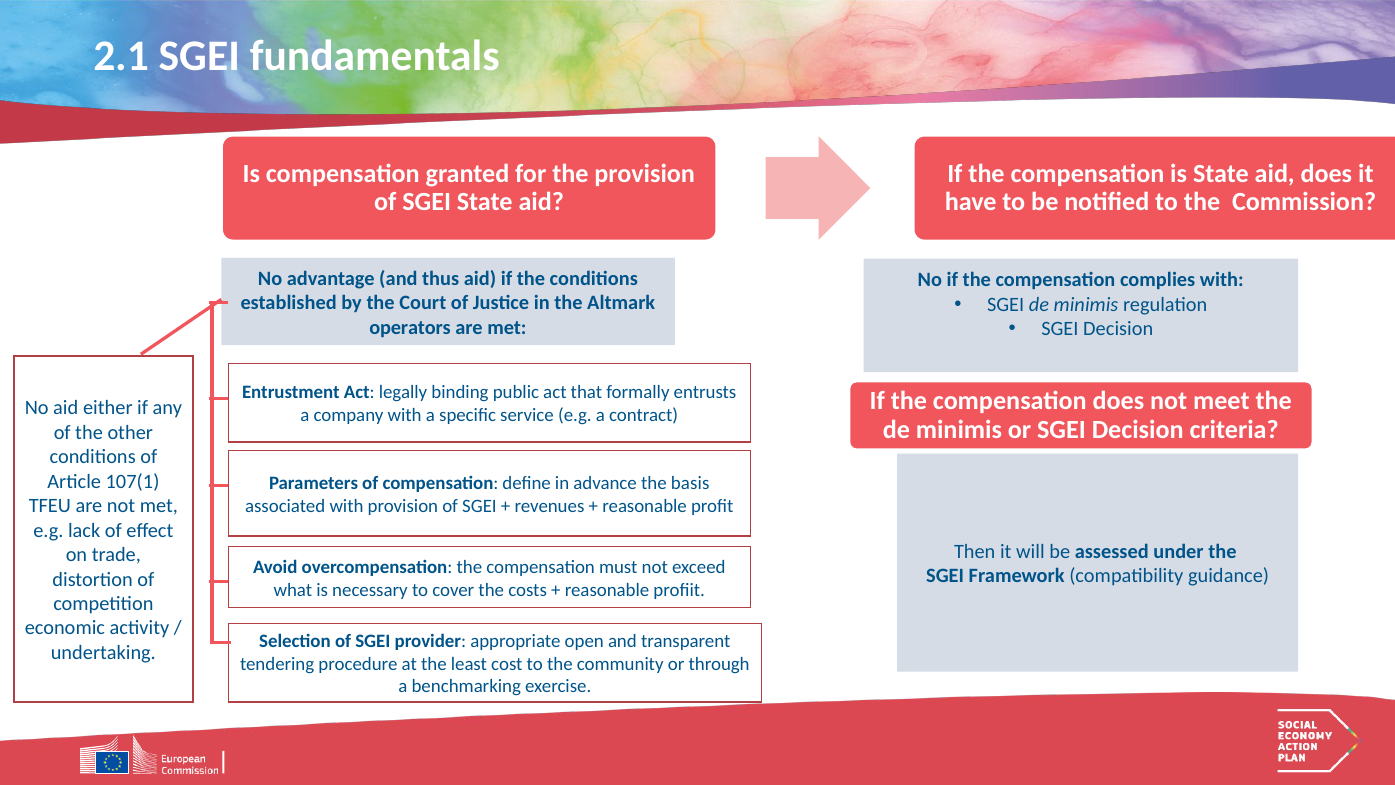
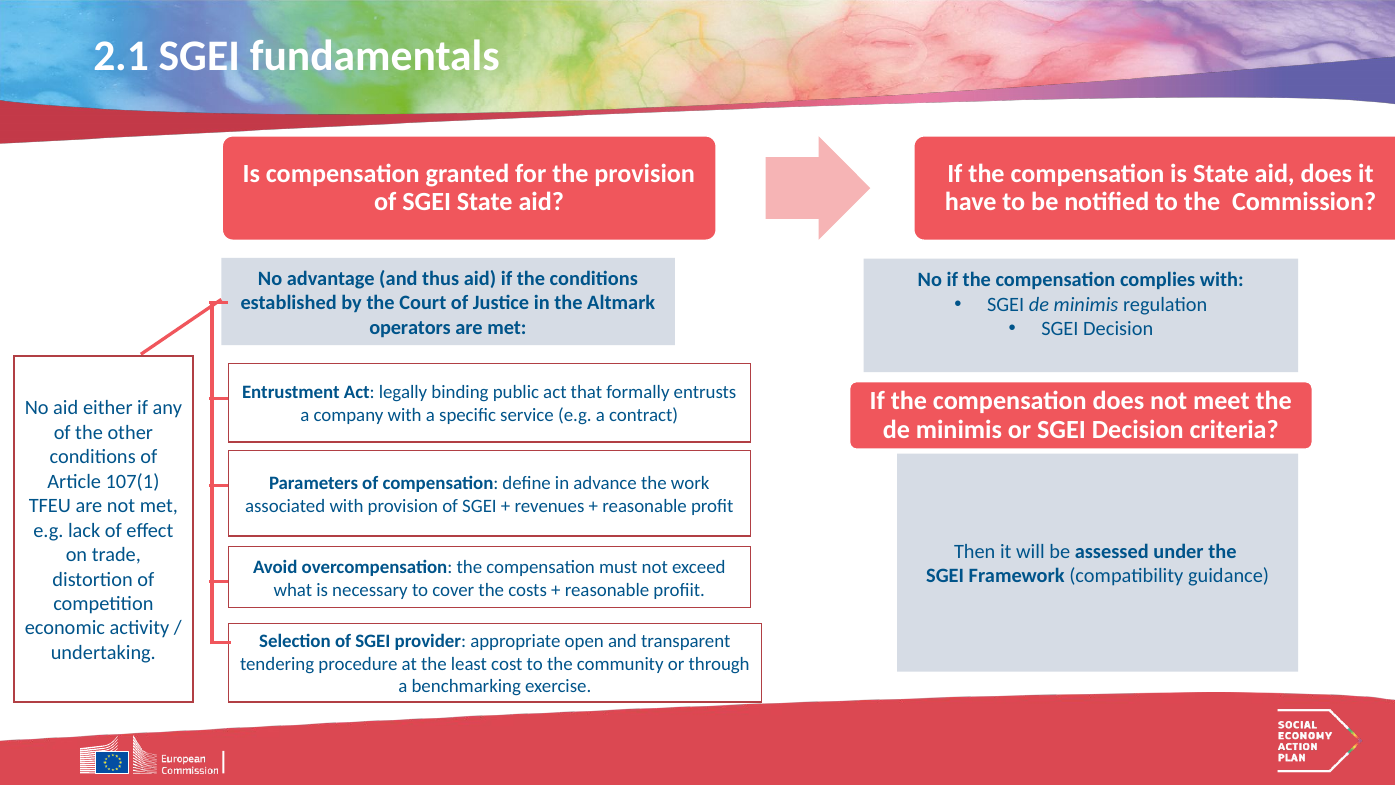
basis: basis -> work
